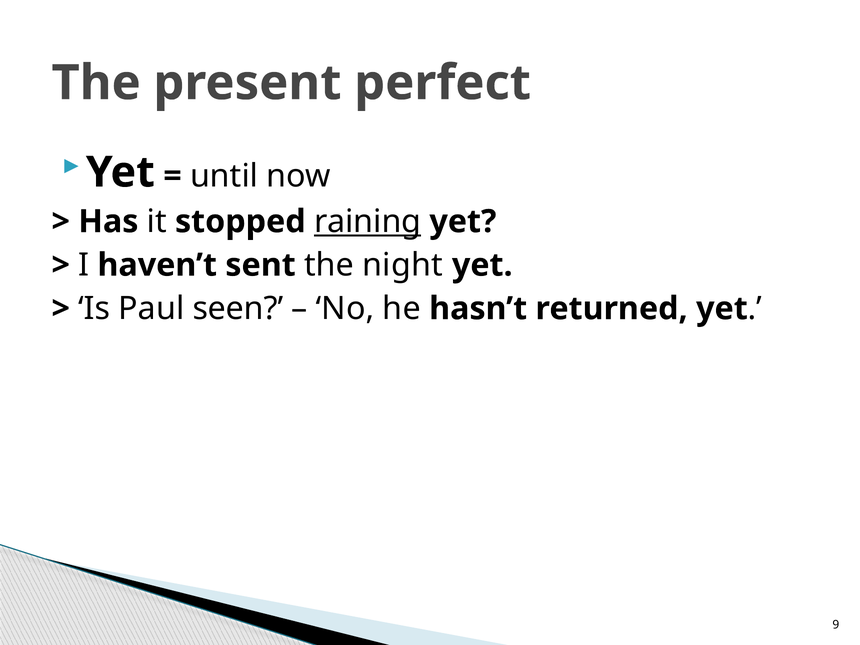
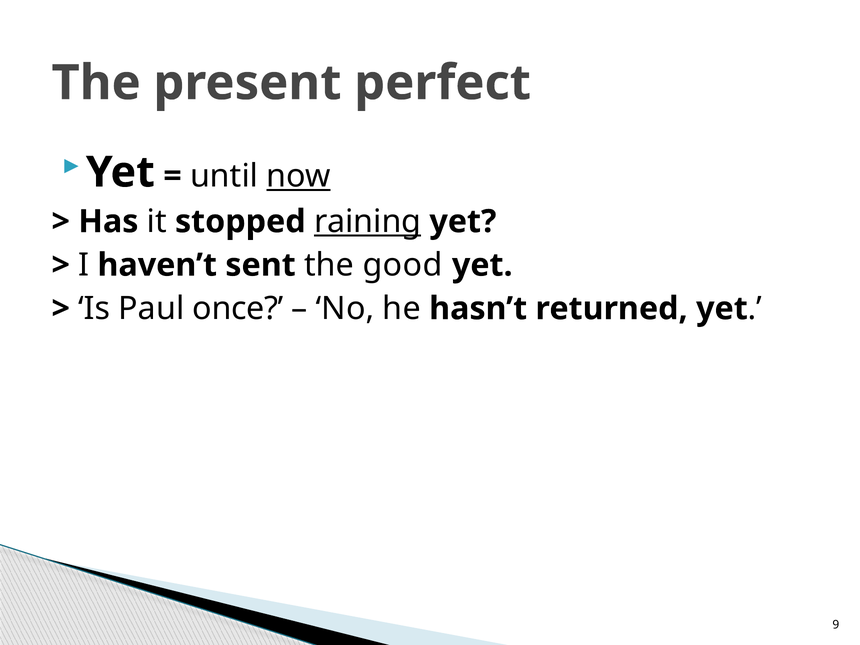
now underline: none -> present
night: night -> good
seen: seen -> once
